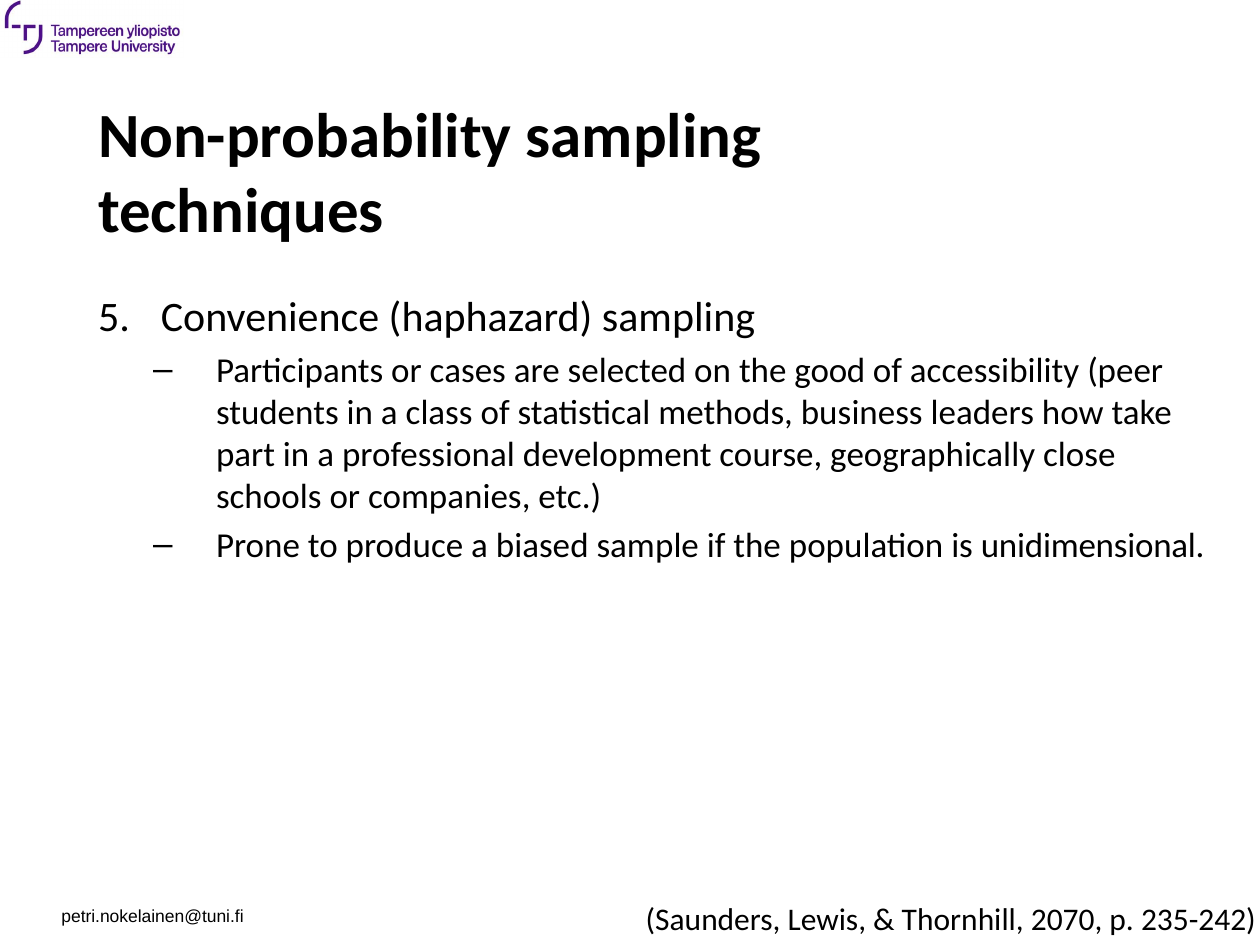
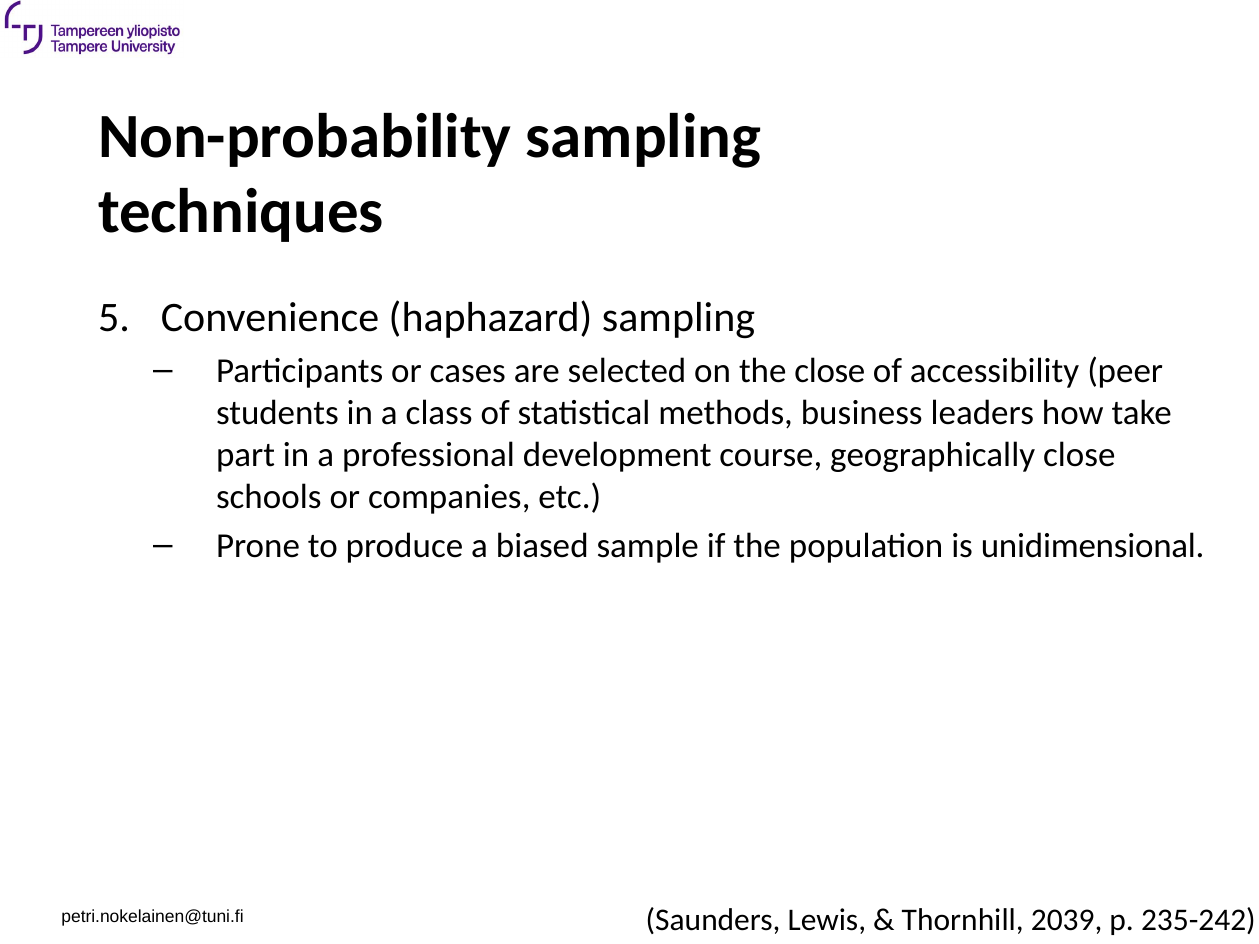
the good: good -> close
2070: 2070 -> 2039
